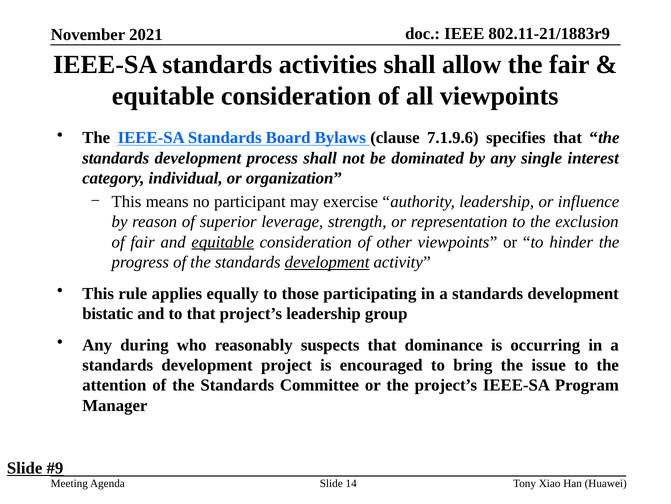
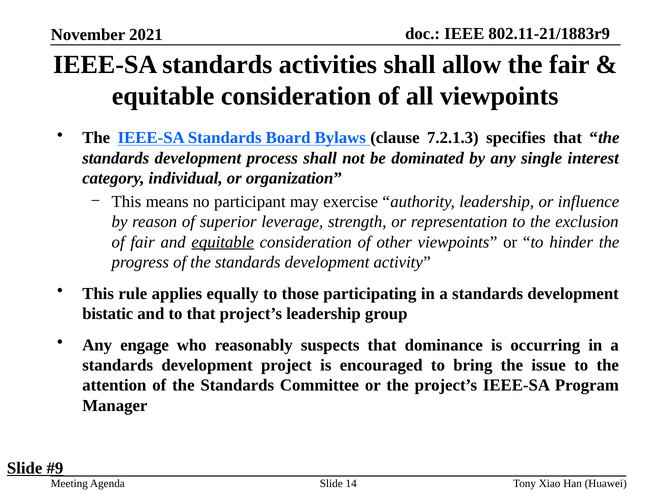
7.1.9.6: 7.1.9.6 -> 7.2.1.3
development at (327, 262) underline: present -> none
during: during -> engage
